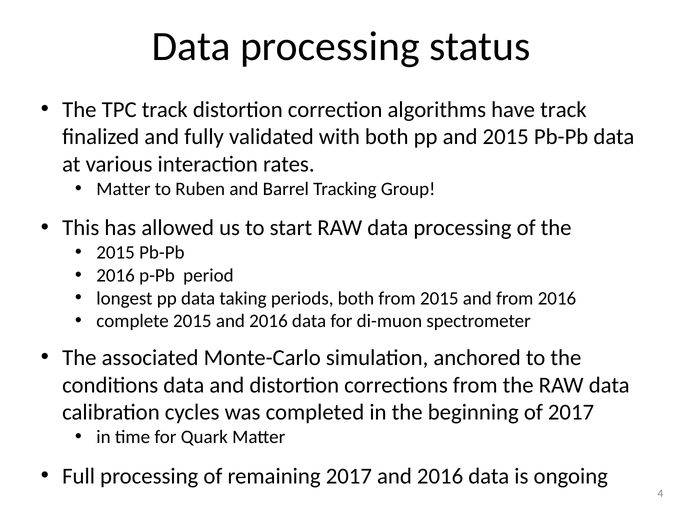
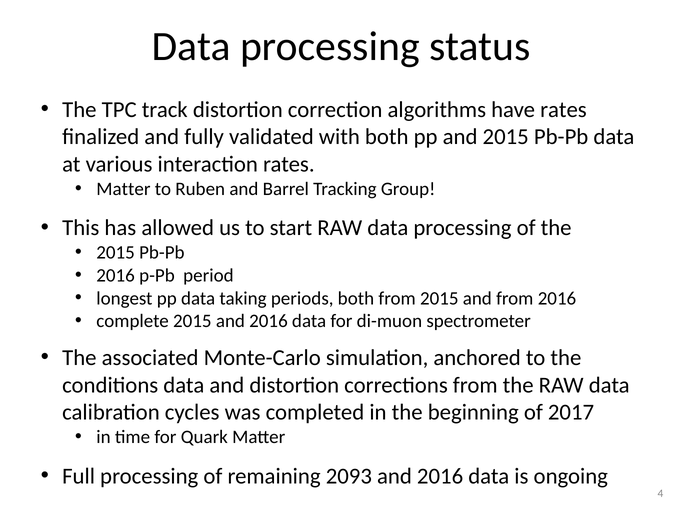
have track: track -> rates
remaining 2017: 2017 -> 2093
